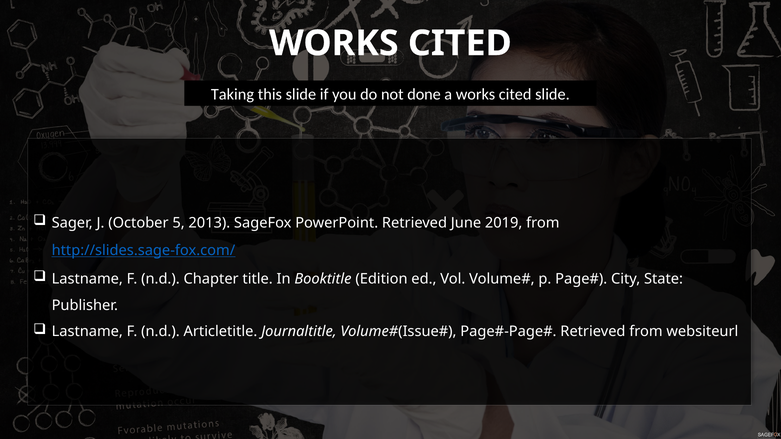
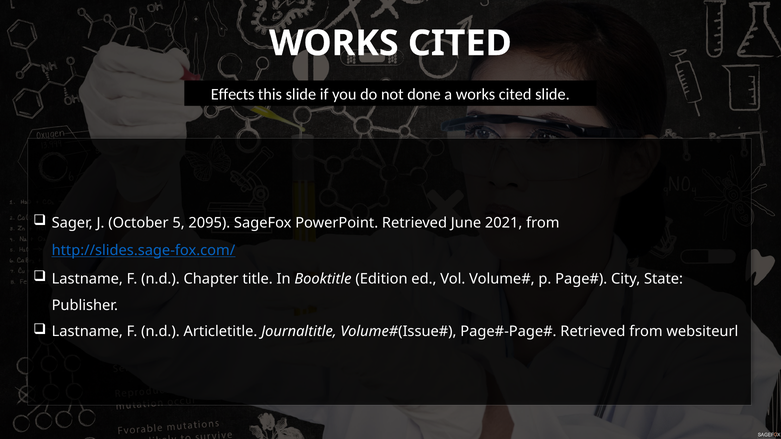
Taking: Taking -> Effects
2013: 2013 -> 2095
2019: 2019 -> 2021
